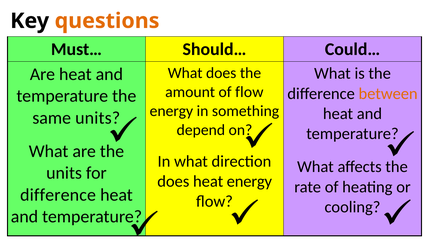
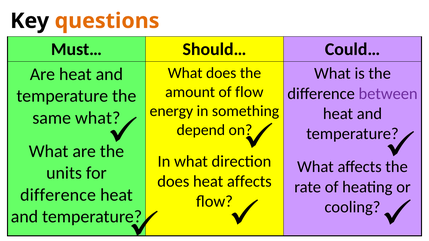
between colour: orange -> purple
same units: units -> what
heat energy: energy -> affects
